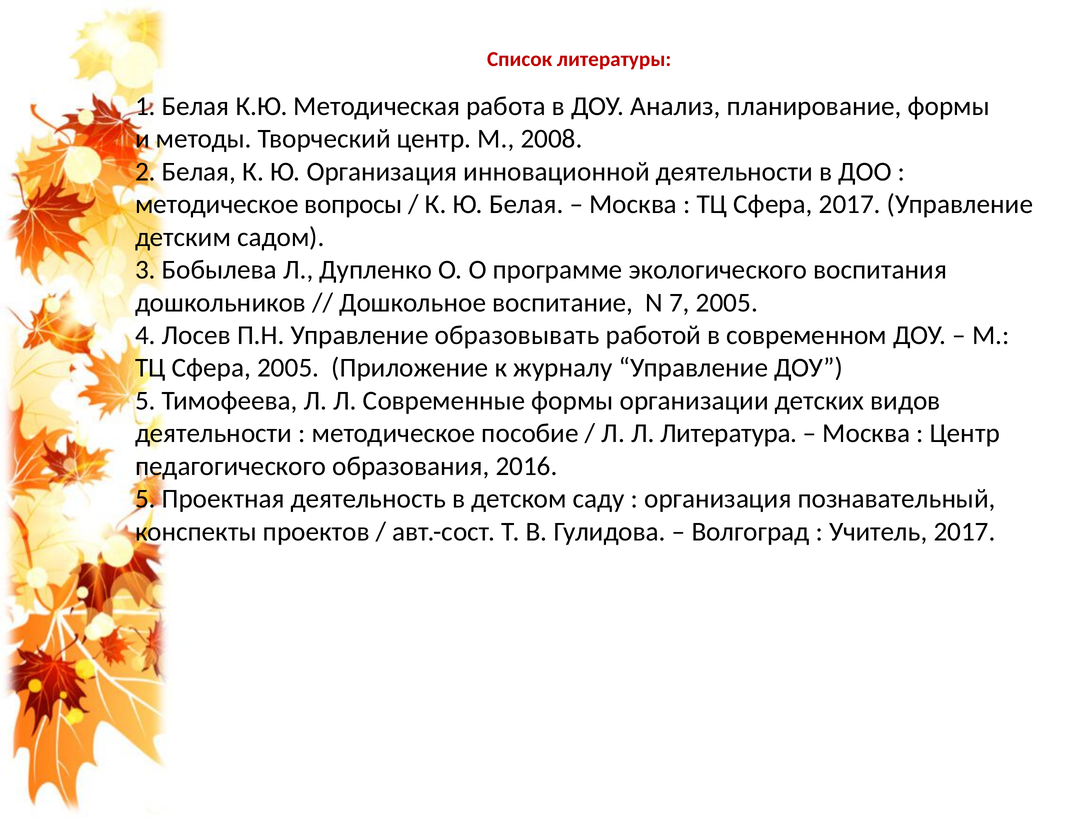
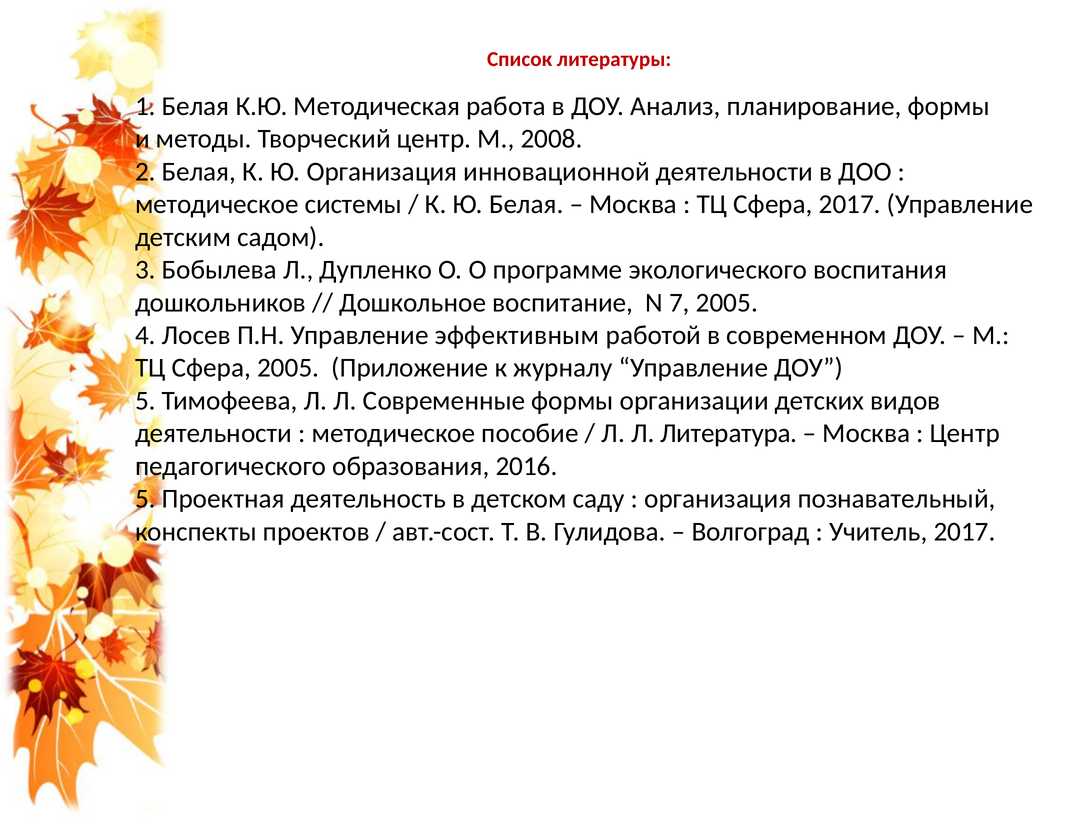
вопросы: вопросы -> системы
образовывать: образовывать -> эффективным
